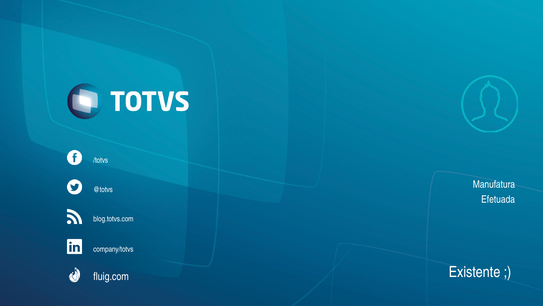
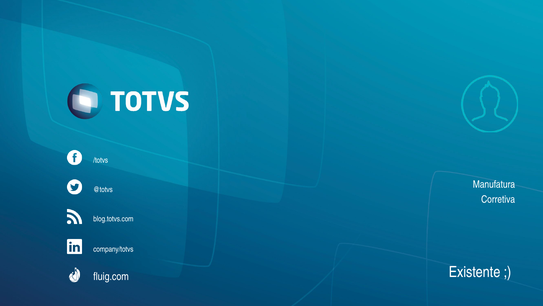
Efetuada: Efetuada -> Corretiva
